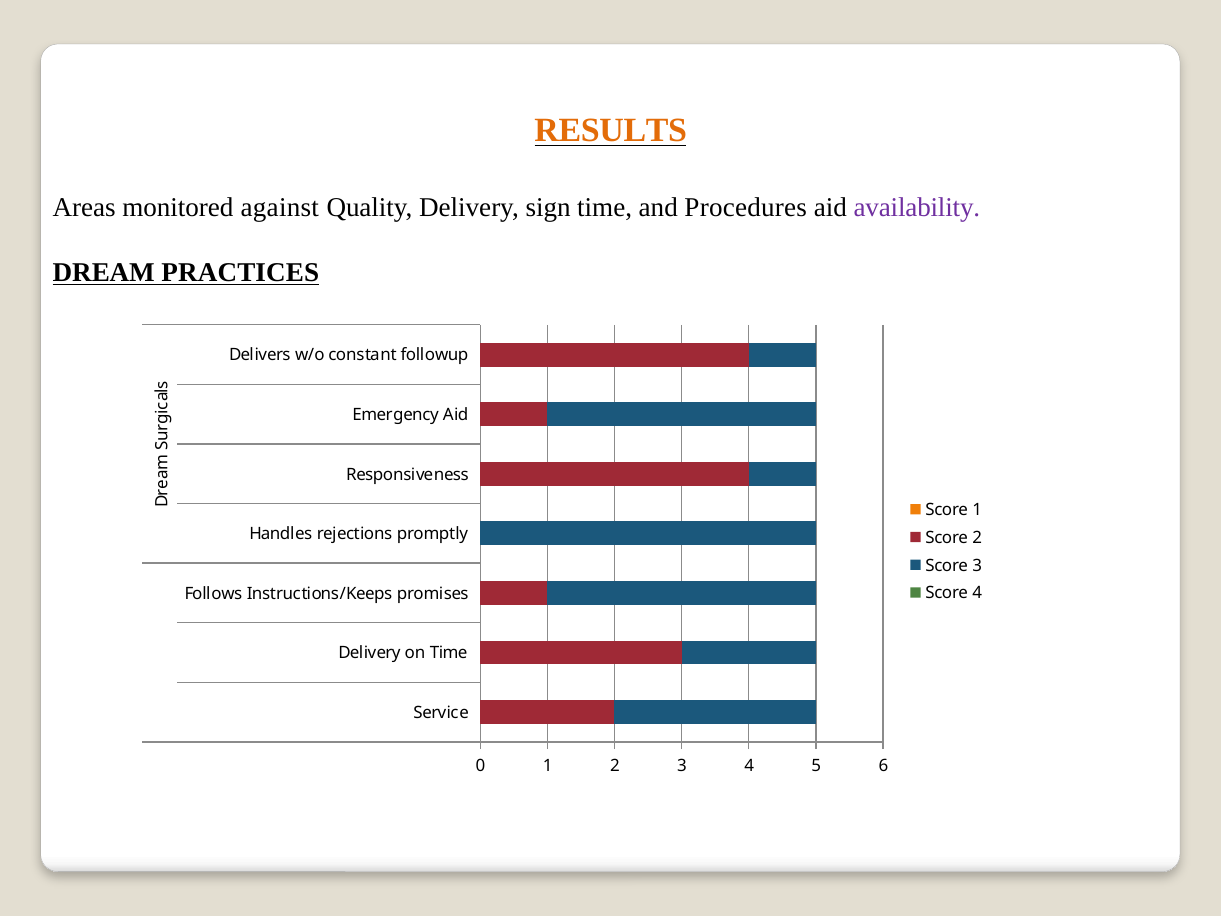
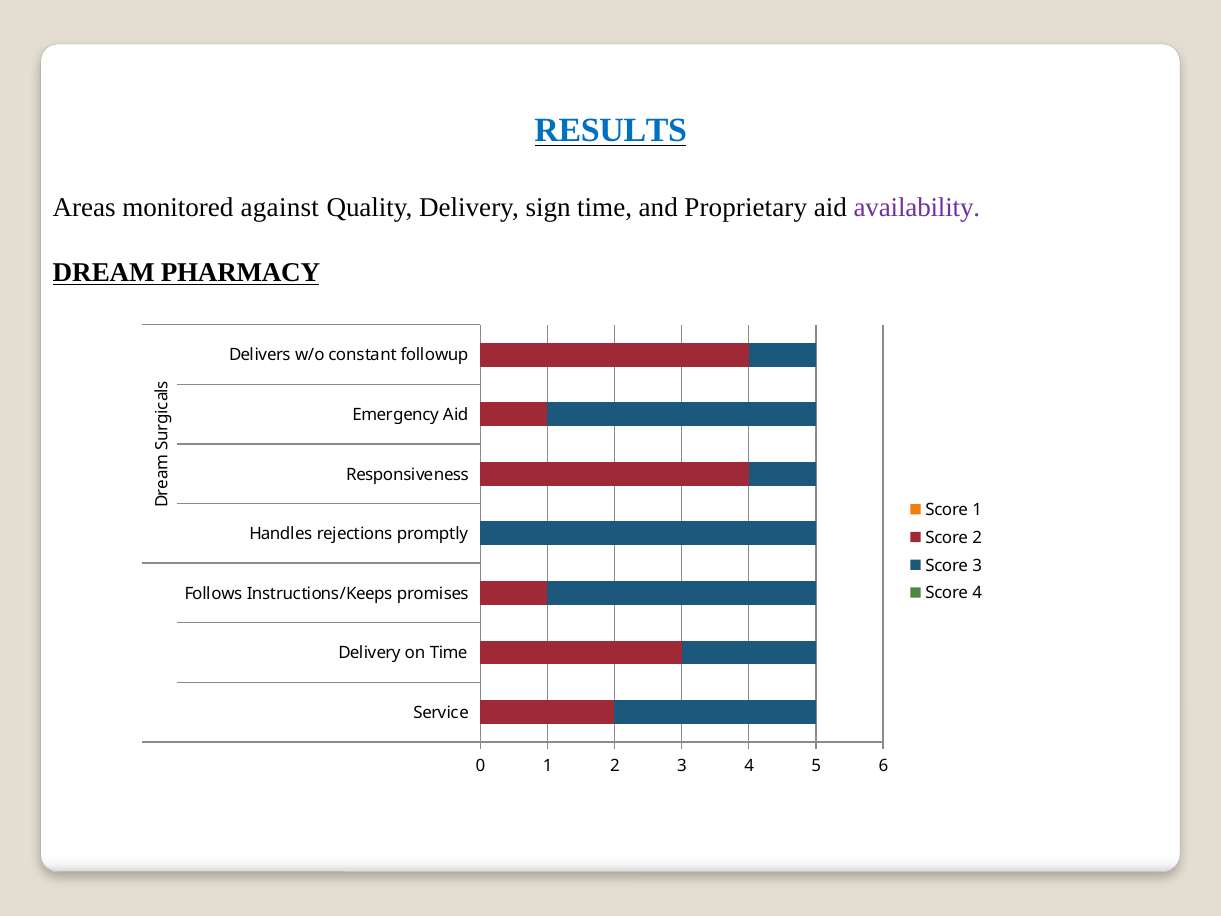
RESULTS colour: orange -> blue
Procedures: Procedures -> Proprietary
PRACTICES: PRACTICES -> PHARMACY
